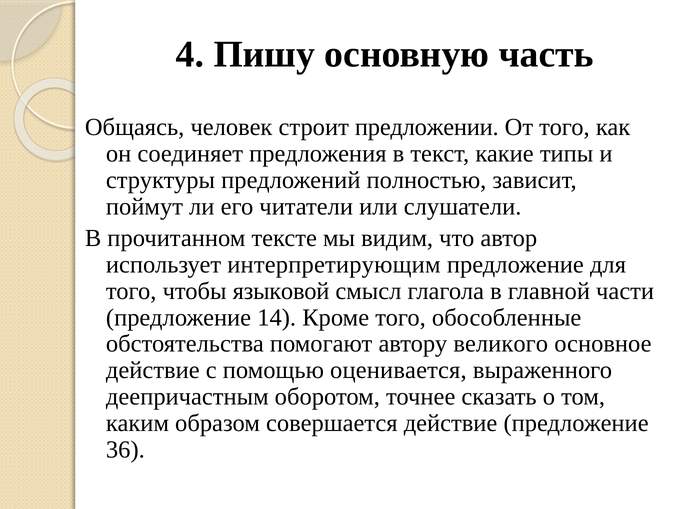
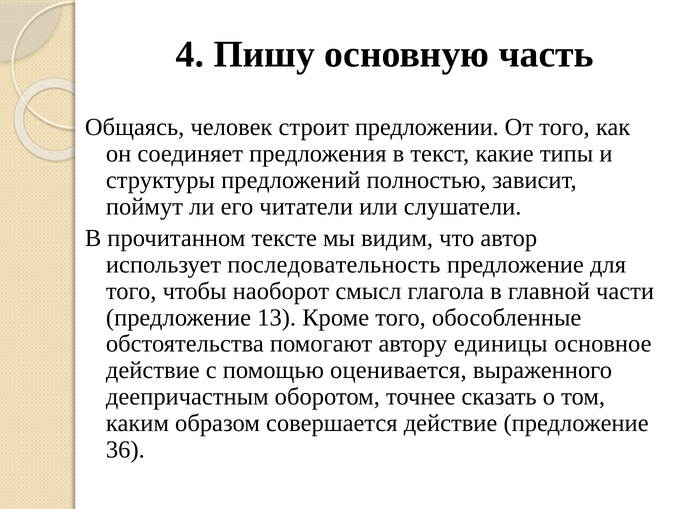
интерпретирующим: интерпретирующим -> последовательность
языковой: языковой -> наоборот
14: 14 -> 13
великого: великого -> единицы
